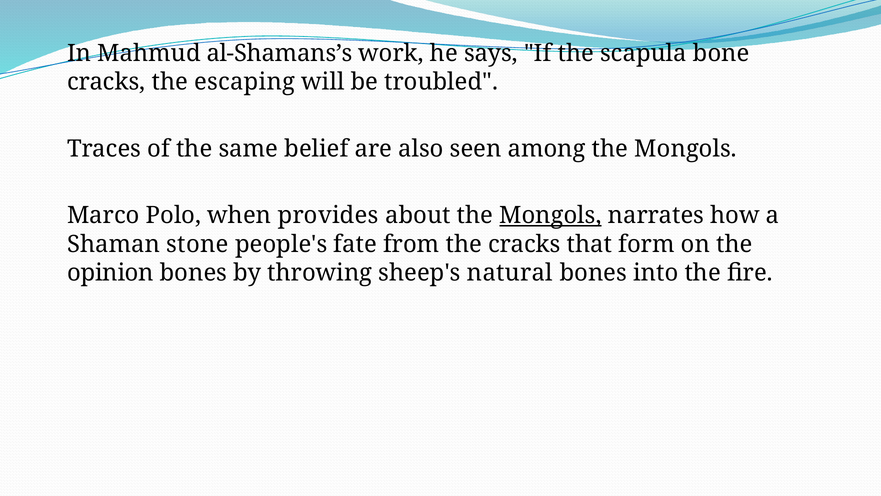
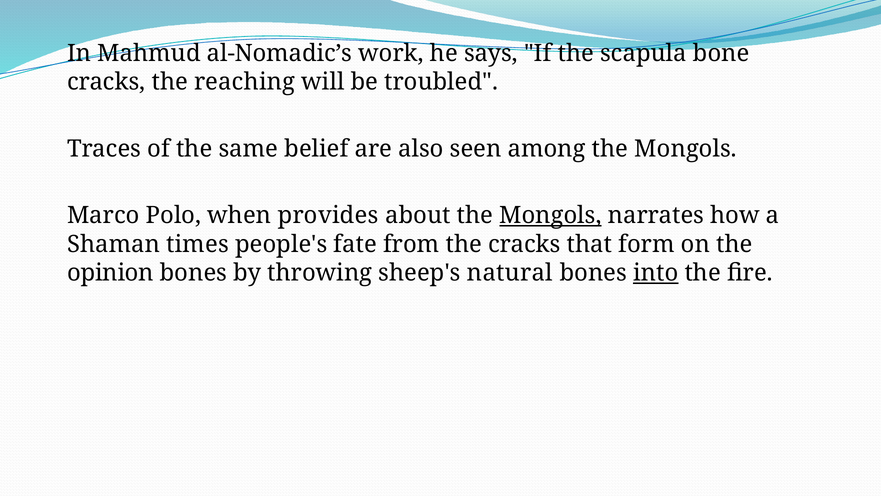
al-Shamans’s: al-Shamans’s -> al-Nomadic’s
escaping: escaping -> reaching
stone: stone -> times
into underline: none -> present
